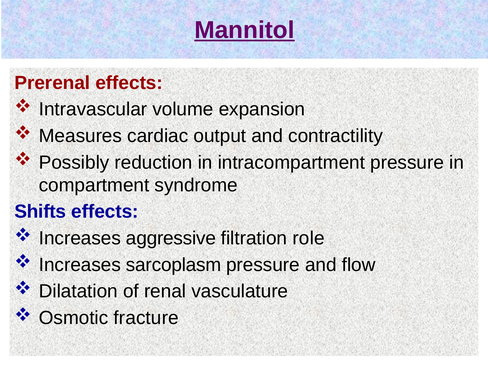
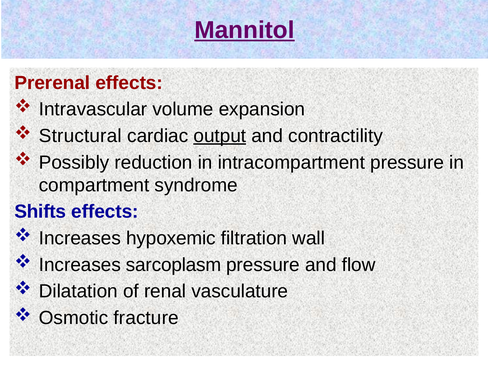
Measures: Measures -> Structural
output underline: none -> present
aggressive: aggressive -> hypoxemic
role: role -> wall
